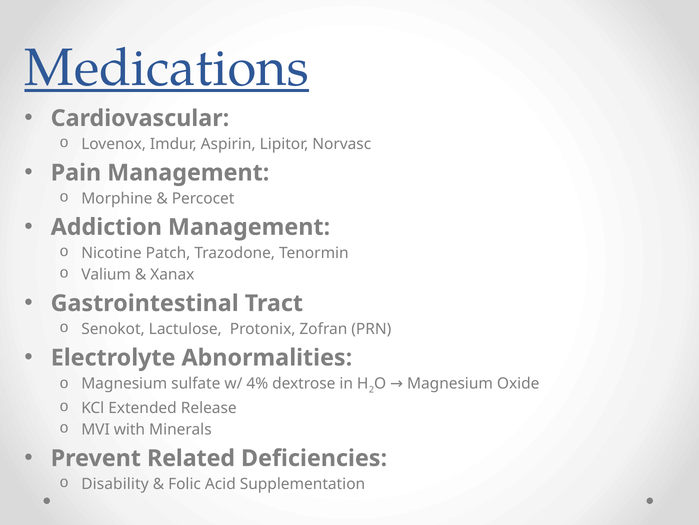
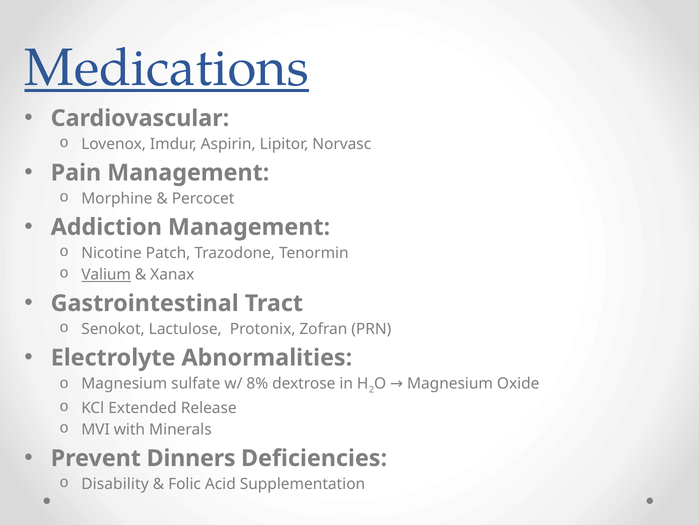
Valium underline: none -> present
4%: 4% -> 8%
Related: Related -> Dinners
